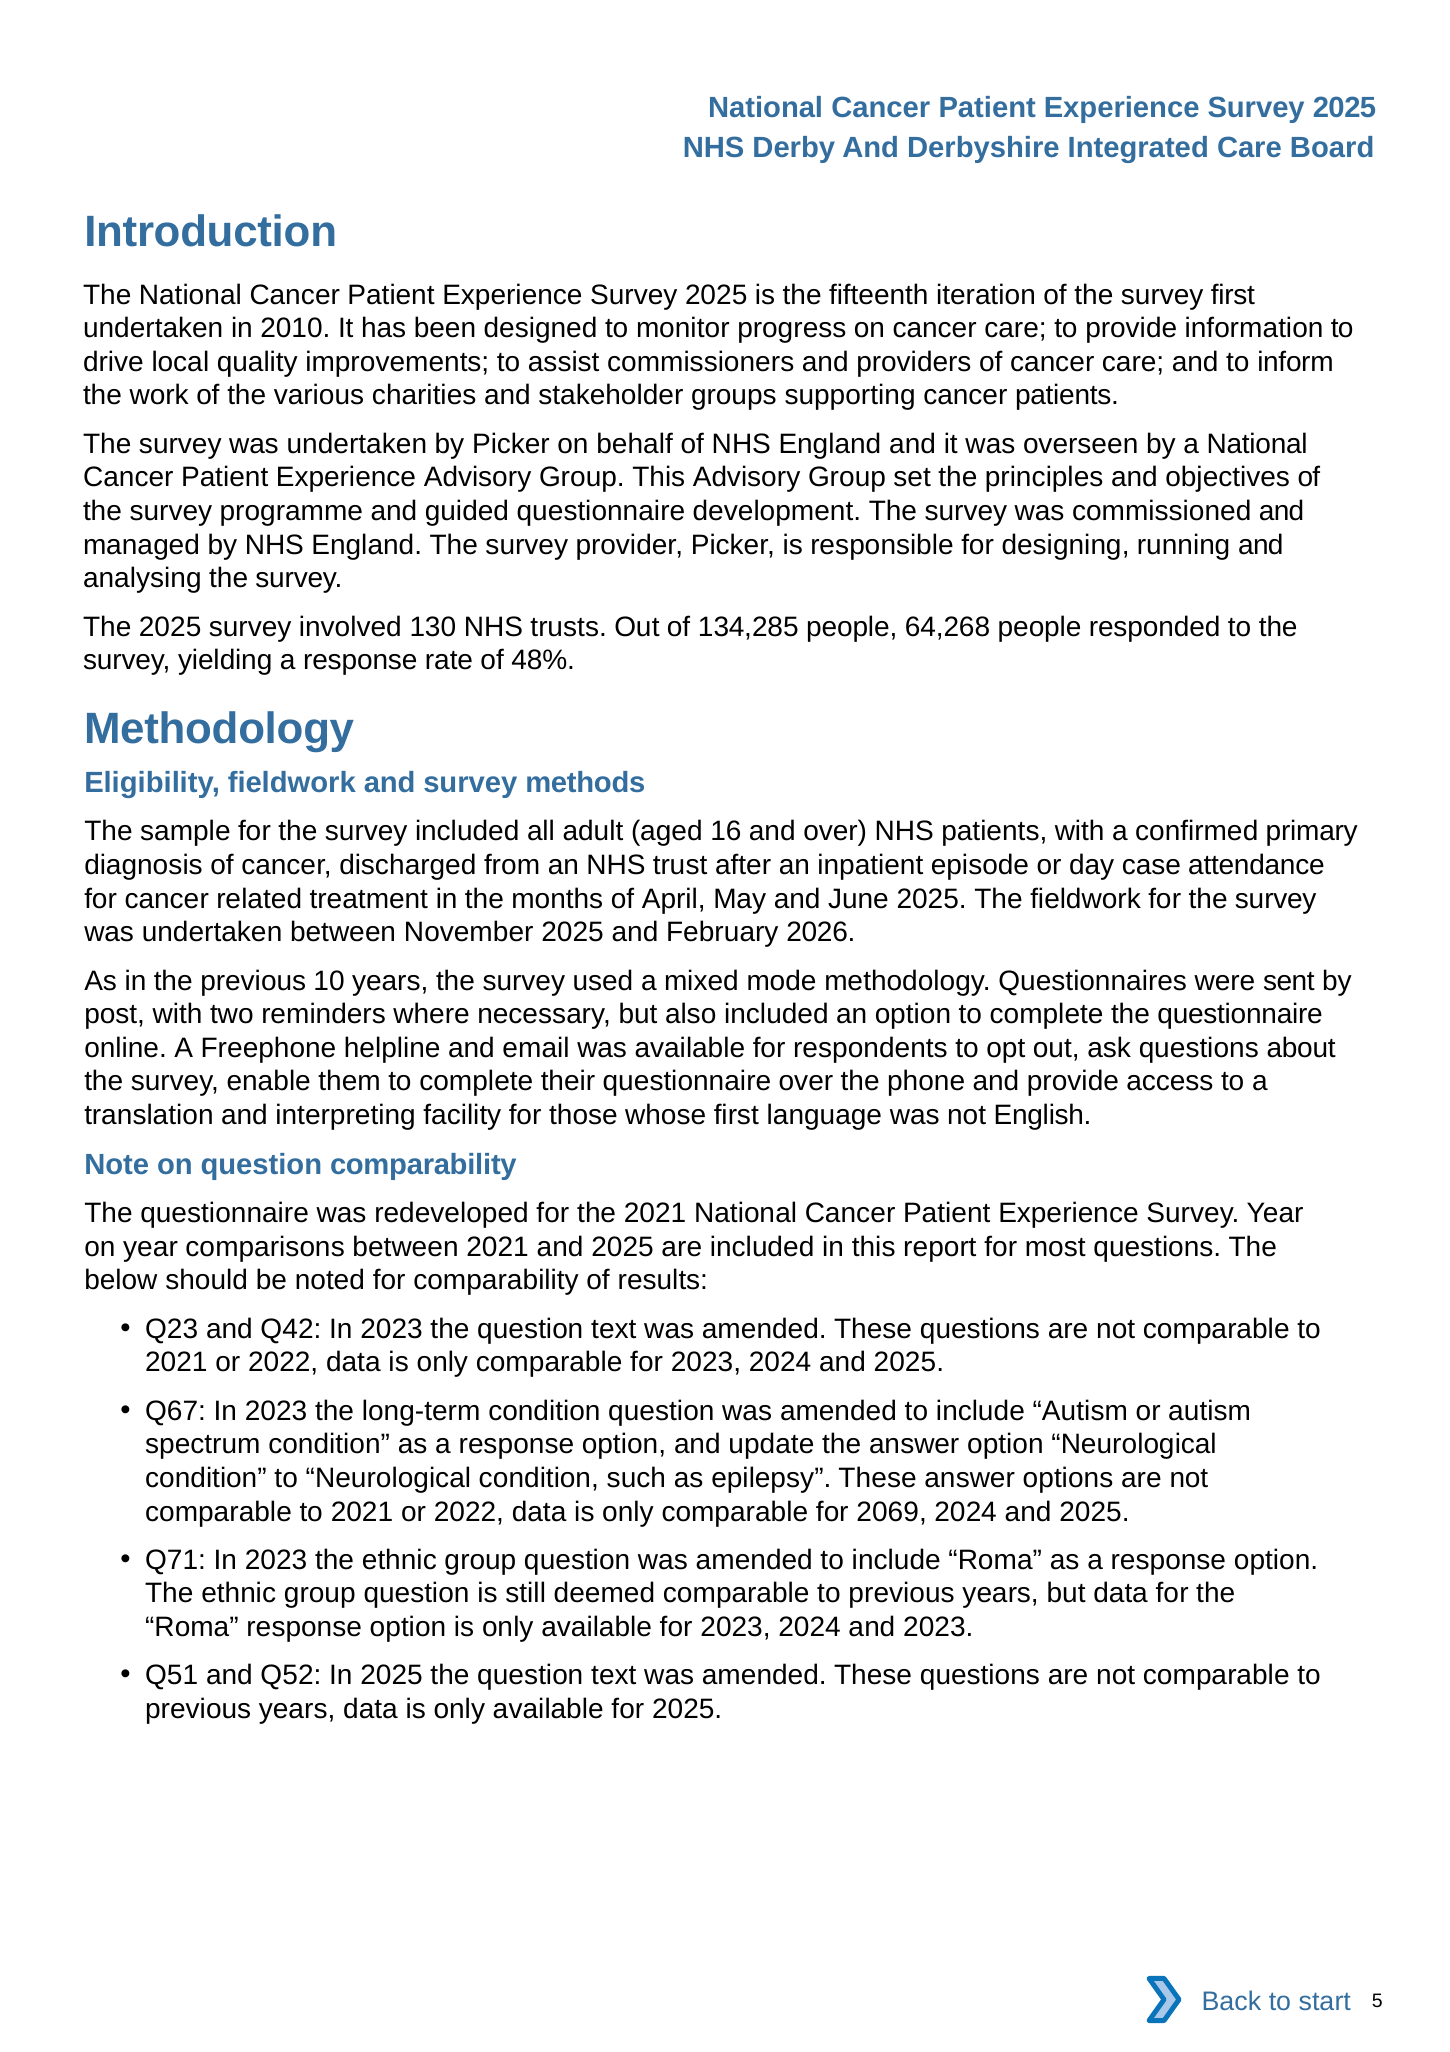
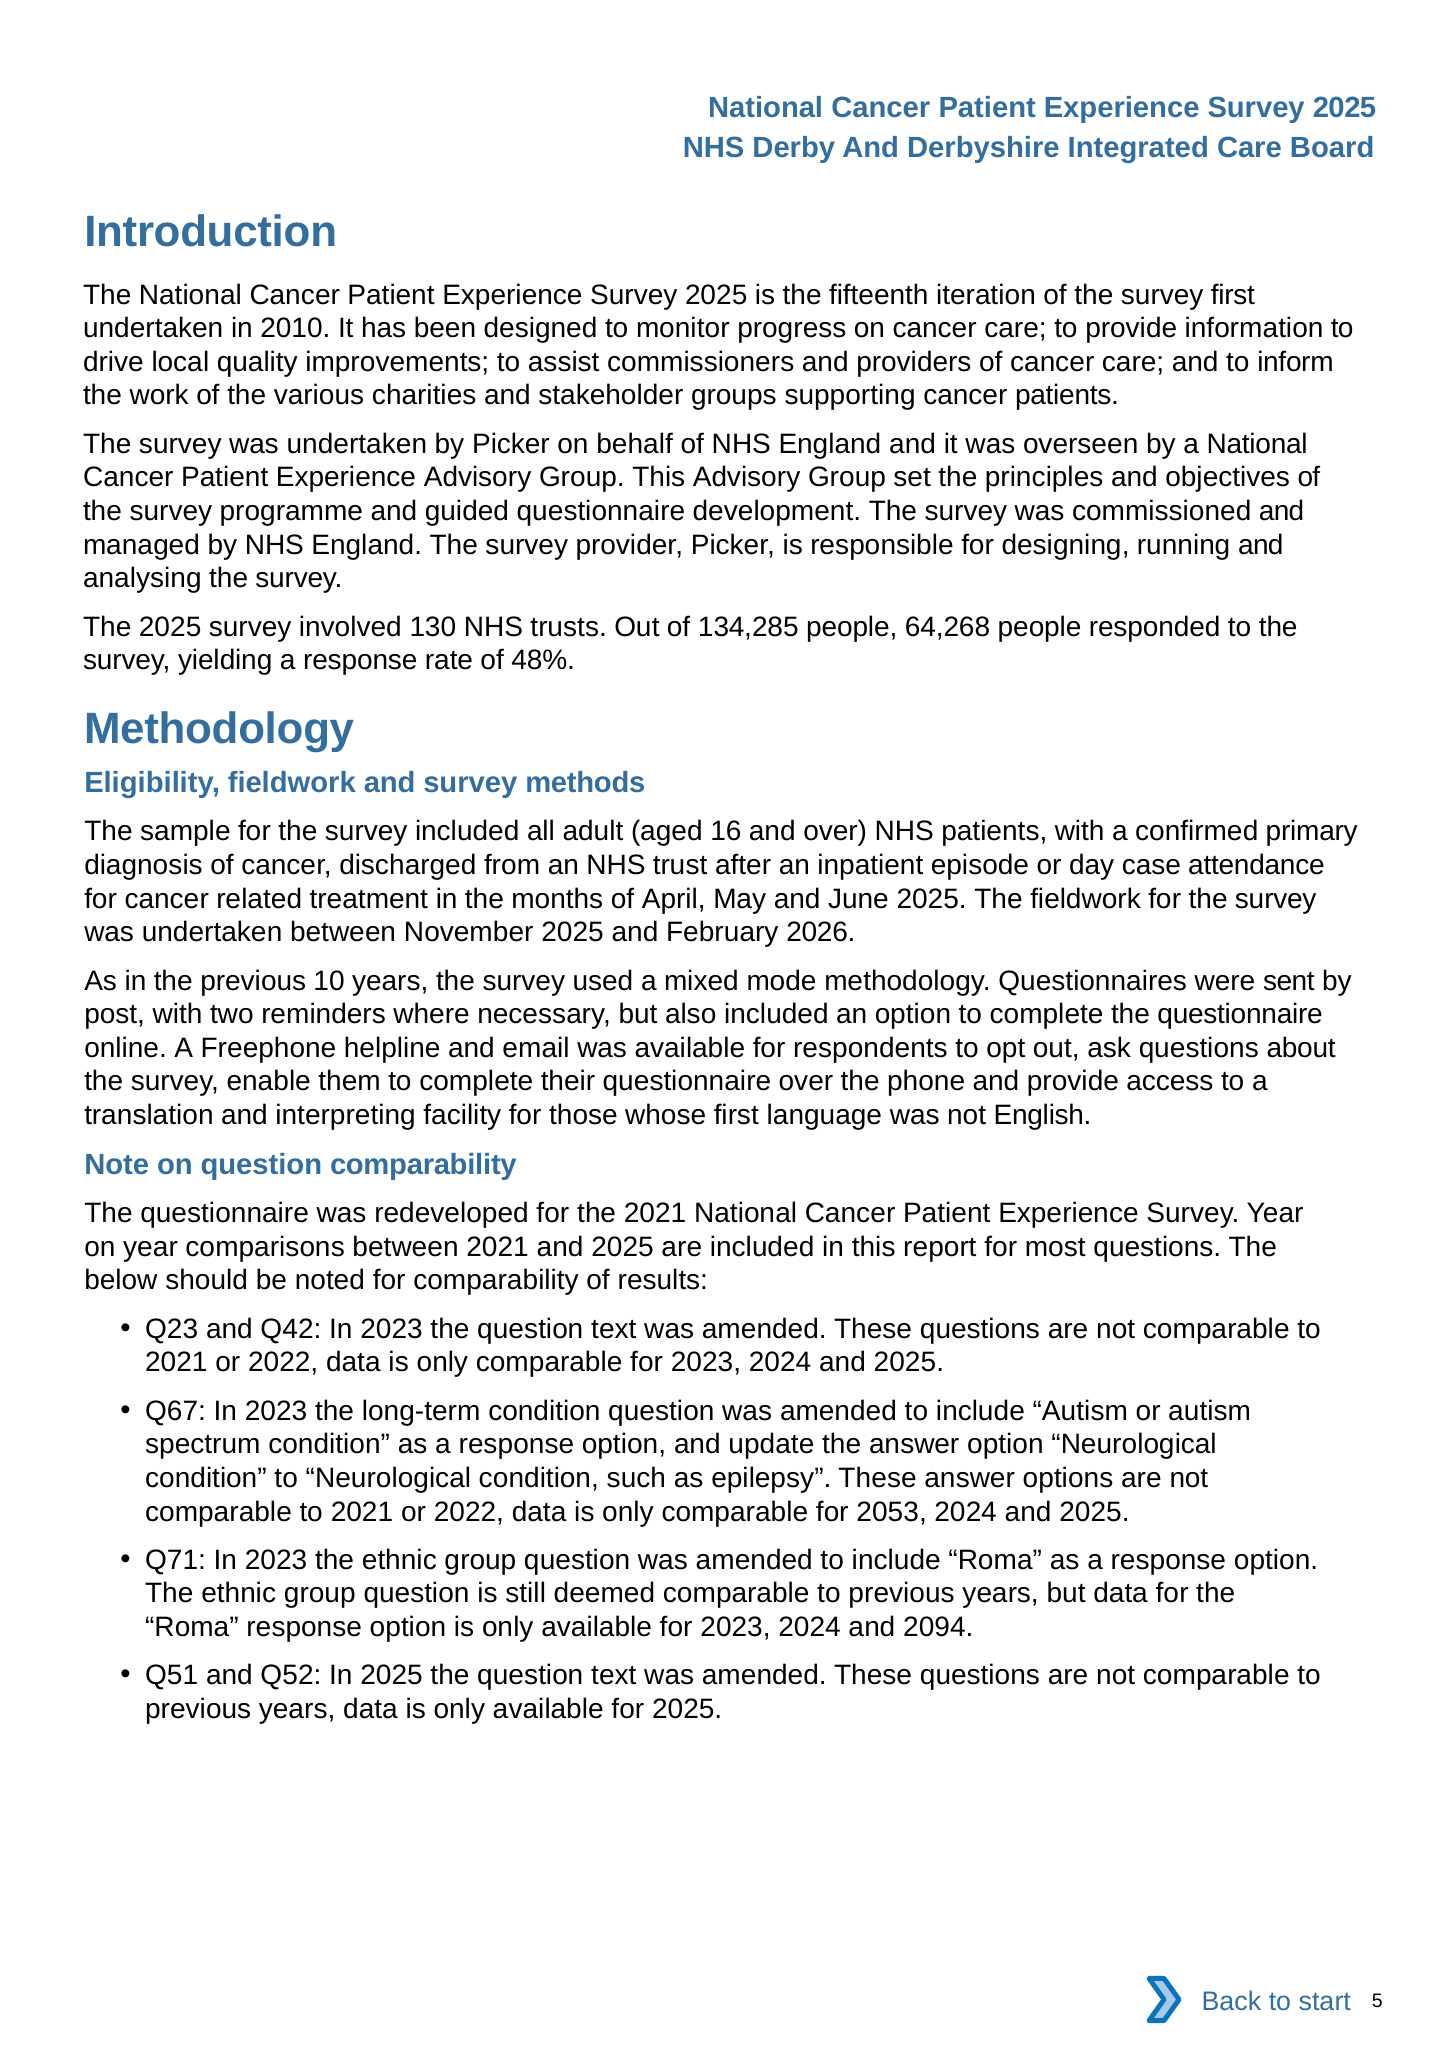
2069: 2069 -> 2053
and 2023: 2023 -> 2094
